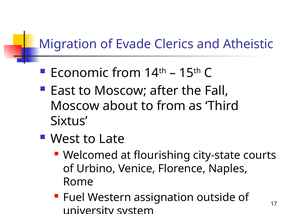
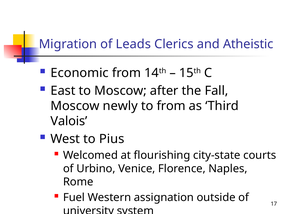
Evade: Evade -> Leads
about: about -> newly
Sixtus: Sixtus -> Valois
Late: Late -> Pius
